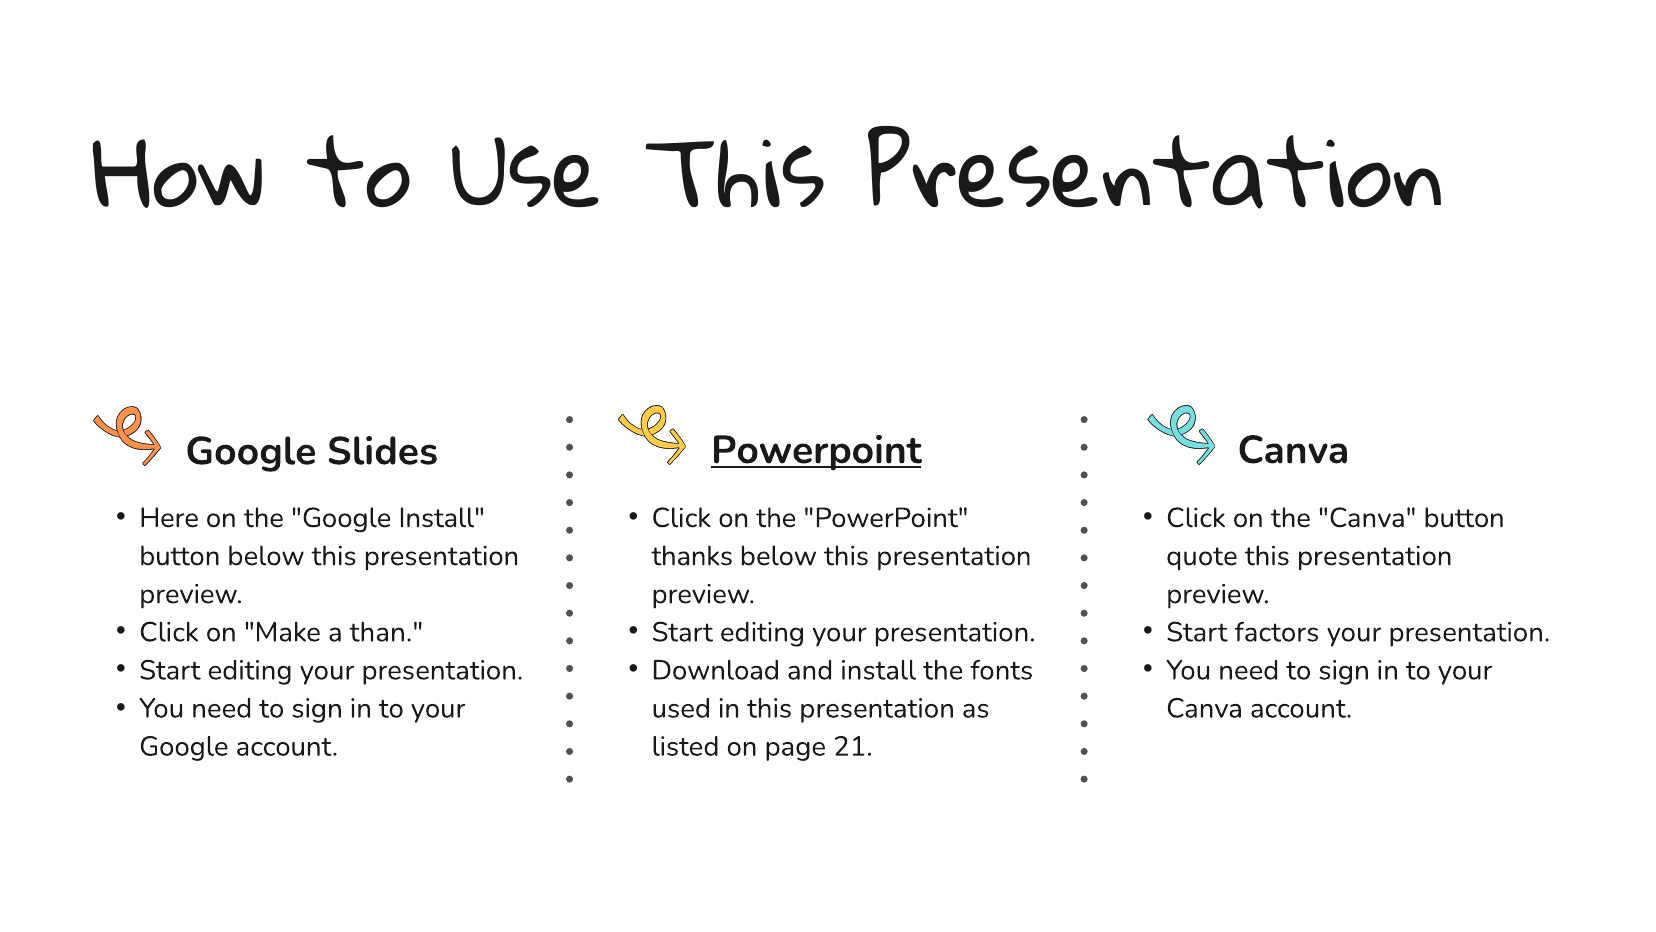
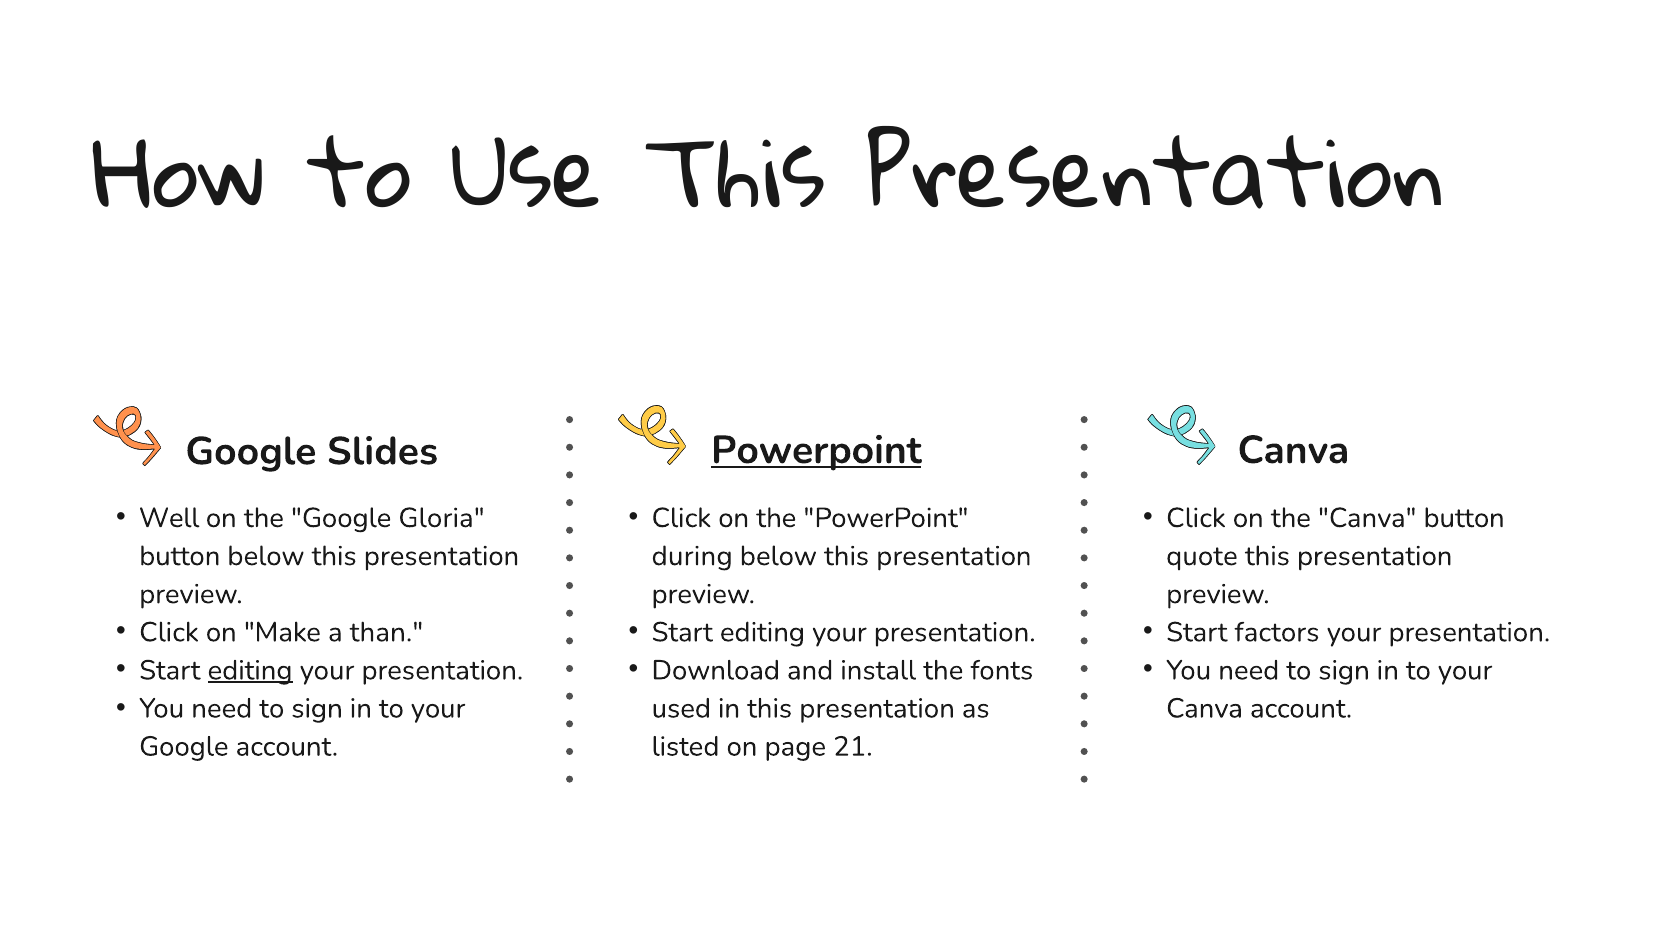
Here: Here -> Well
Google Install: Install -> Gloria
thanks: thanks -> during
editing at (250, 670) underline: none -> present
